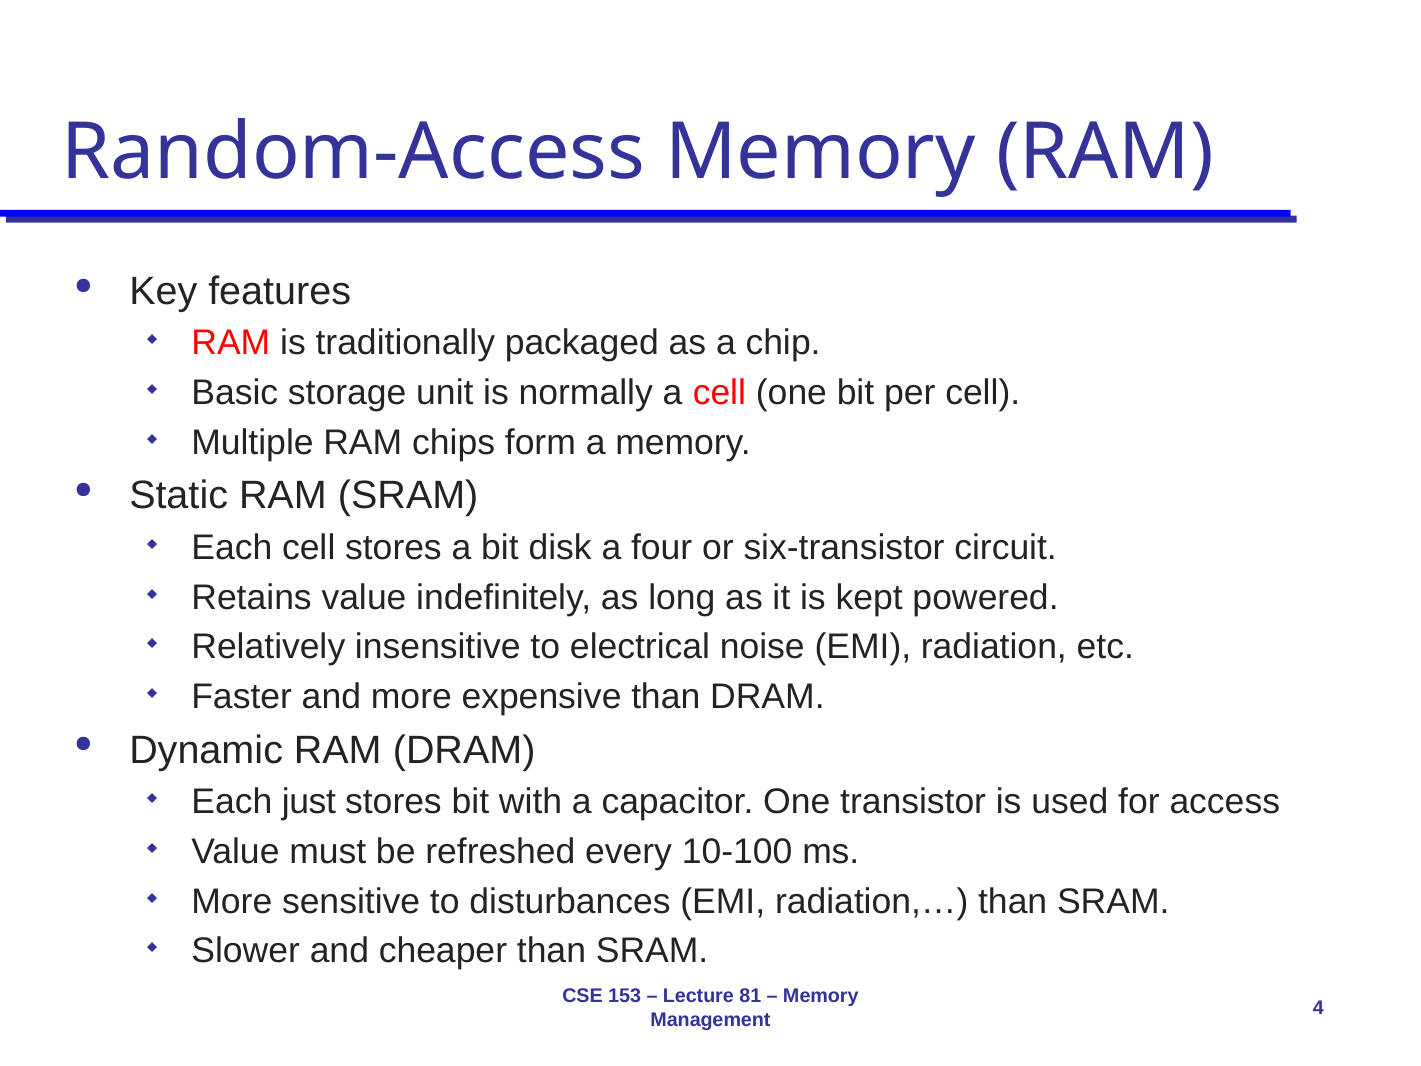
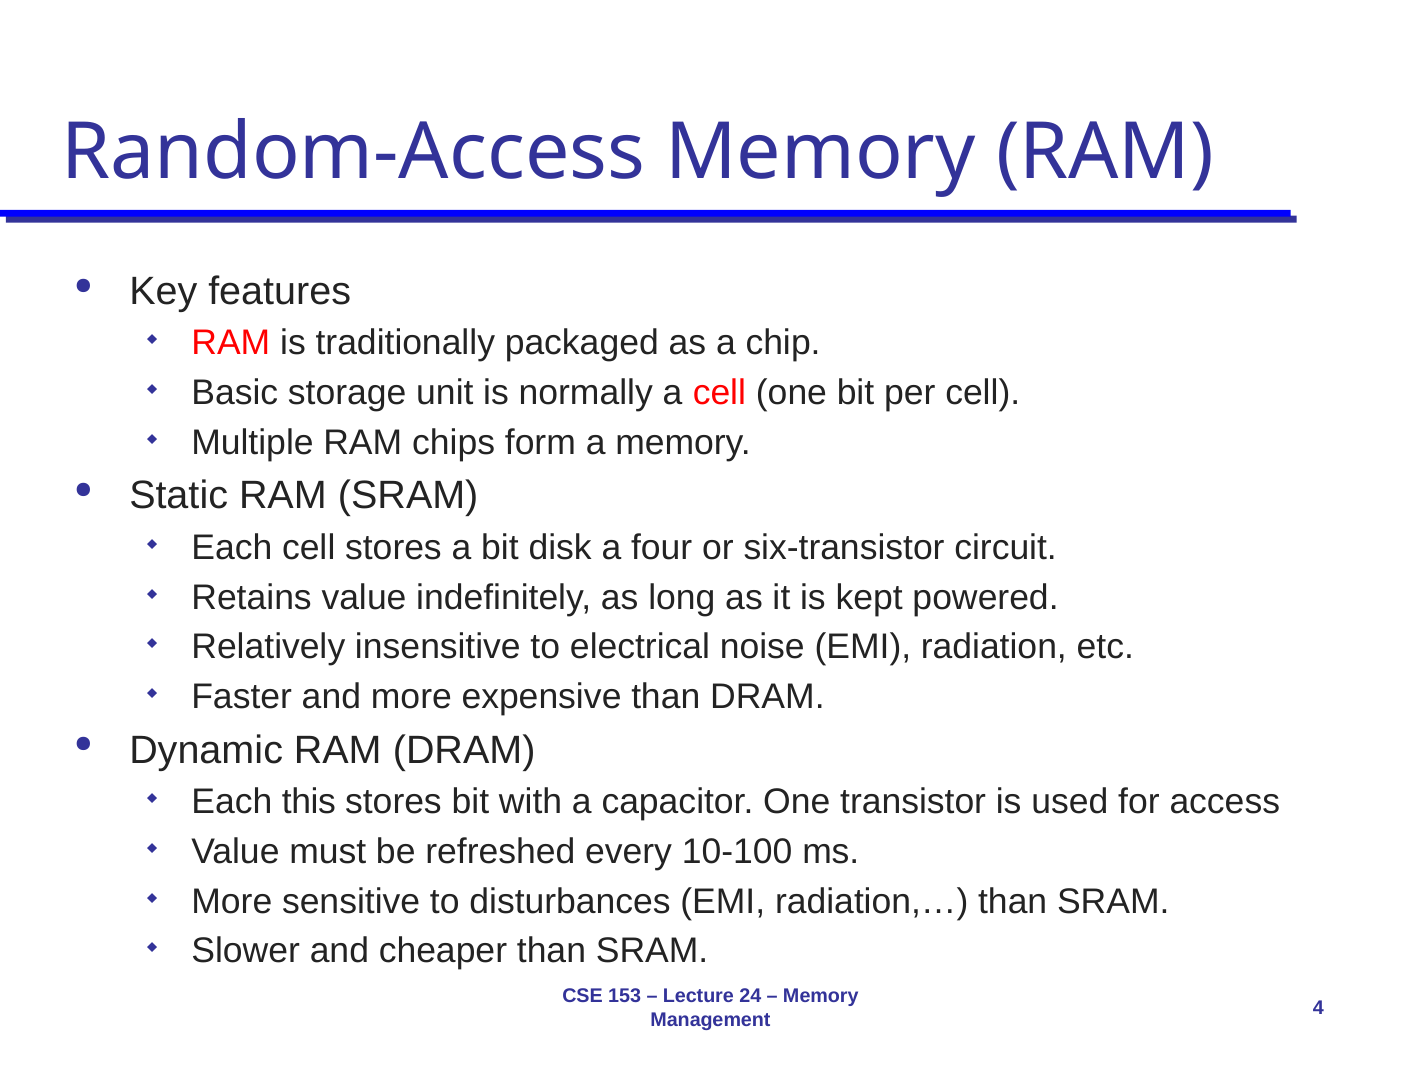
just: just -> this
81: 81 -> 24
